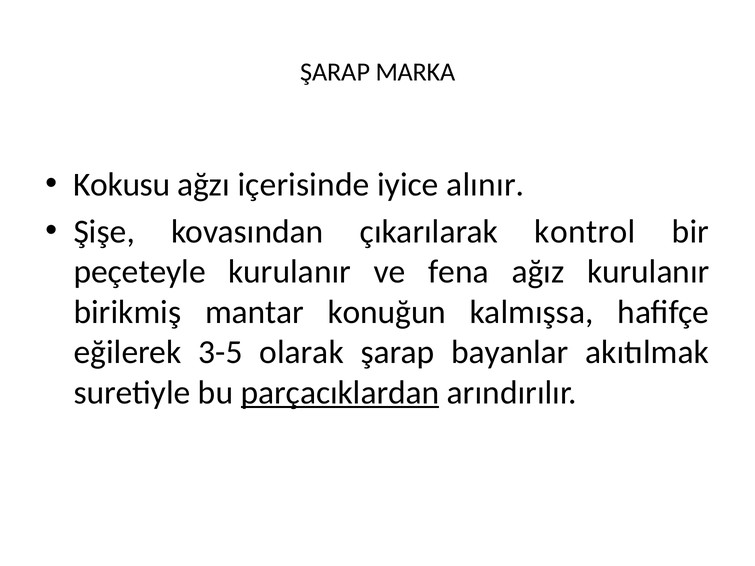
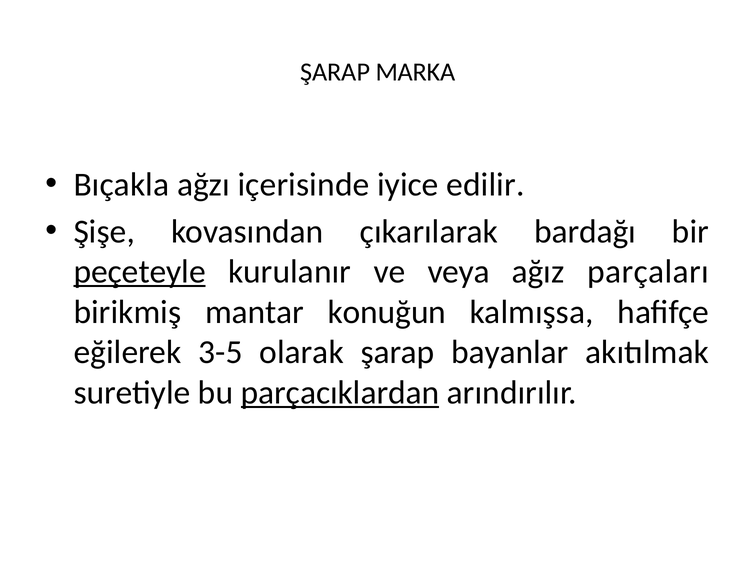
Kokusu: Kokusu -> Bıçakla
alınır: alınır -> edilir
kontrol: kontrol -> bardağı
peçeteyle underline: none -> present
fena: fena -> veya
ağız kurulanır: kurulanır -> parçaları
